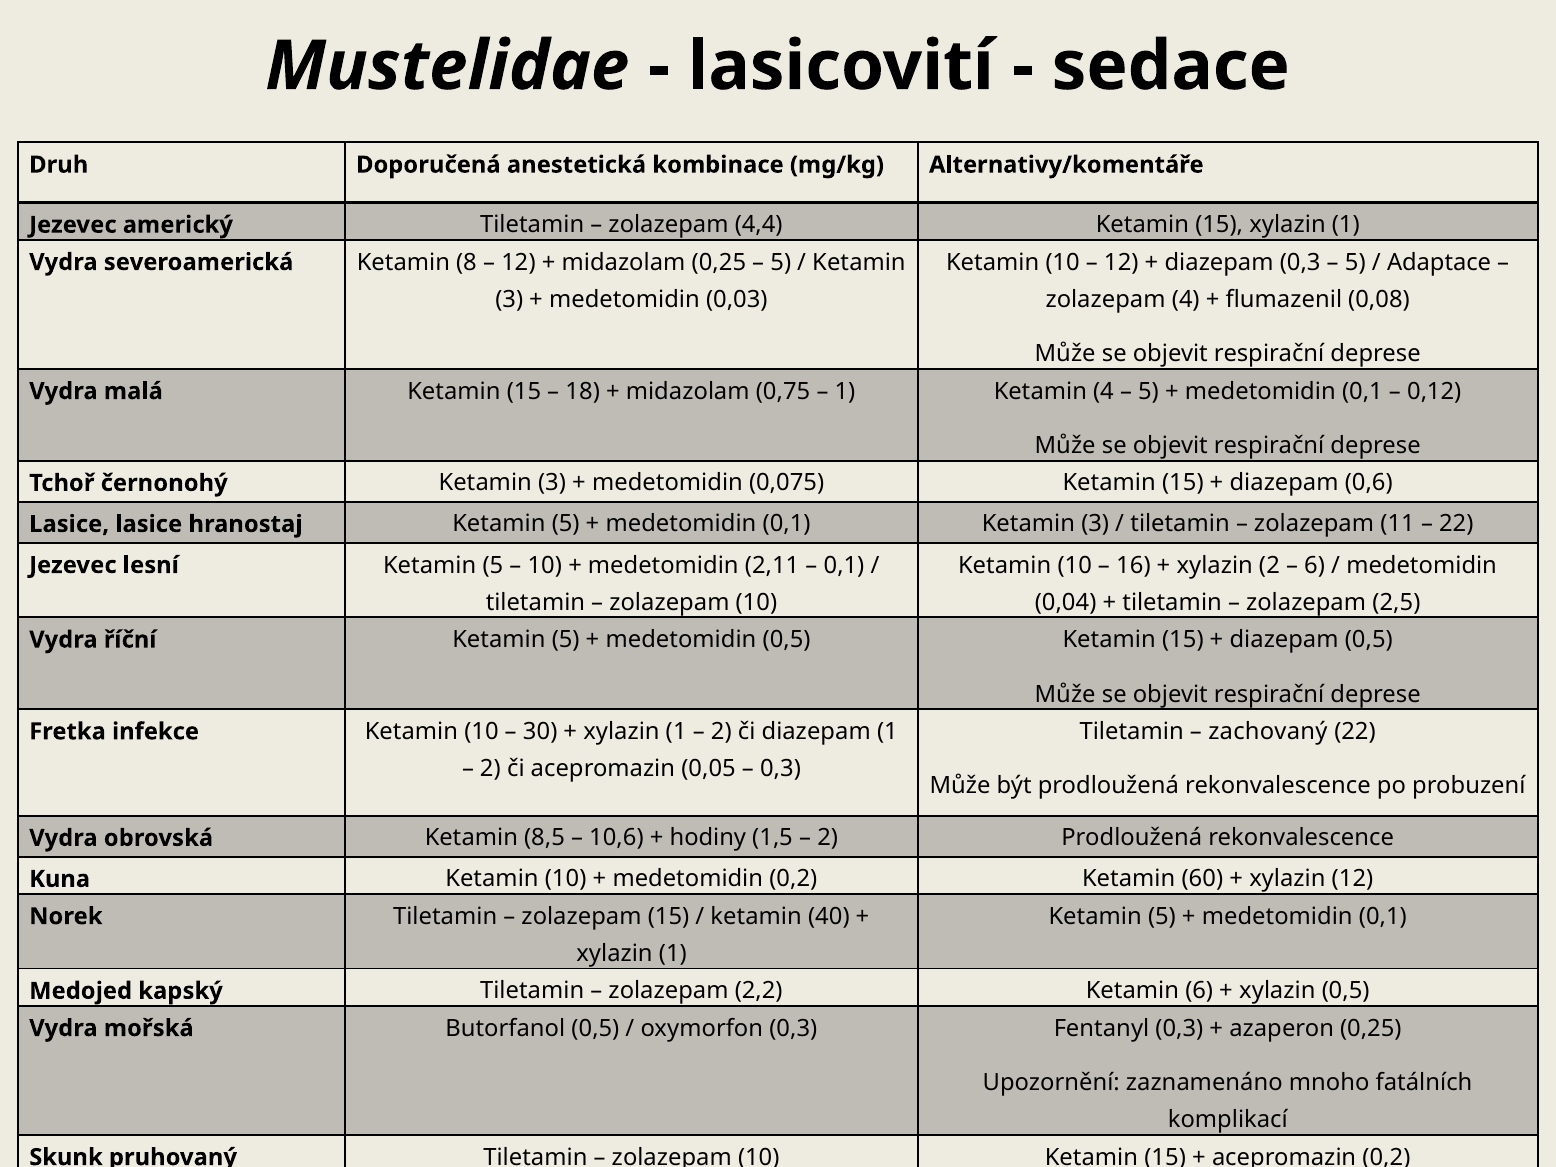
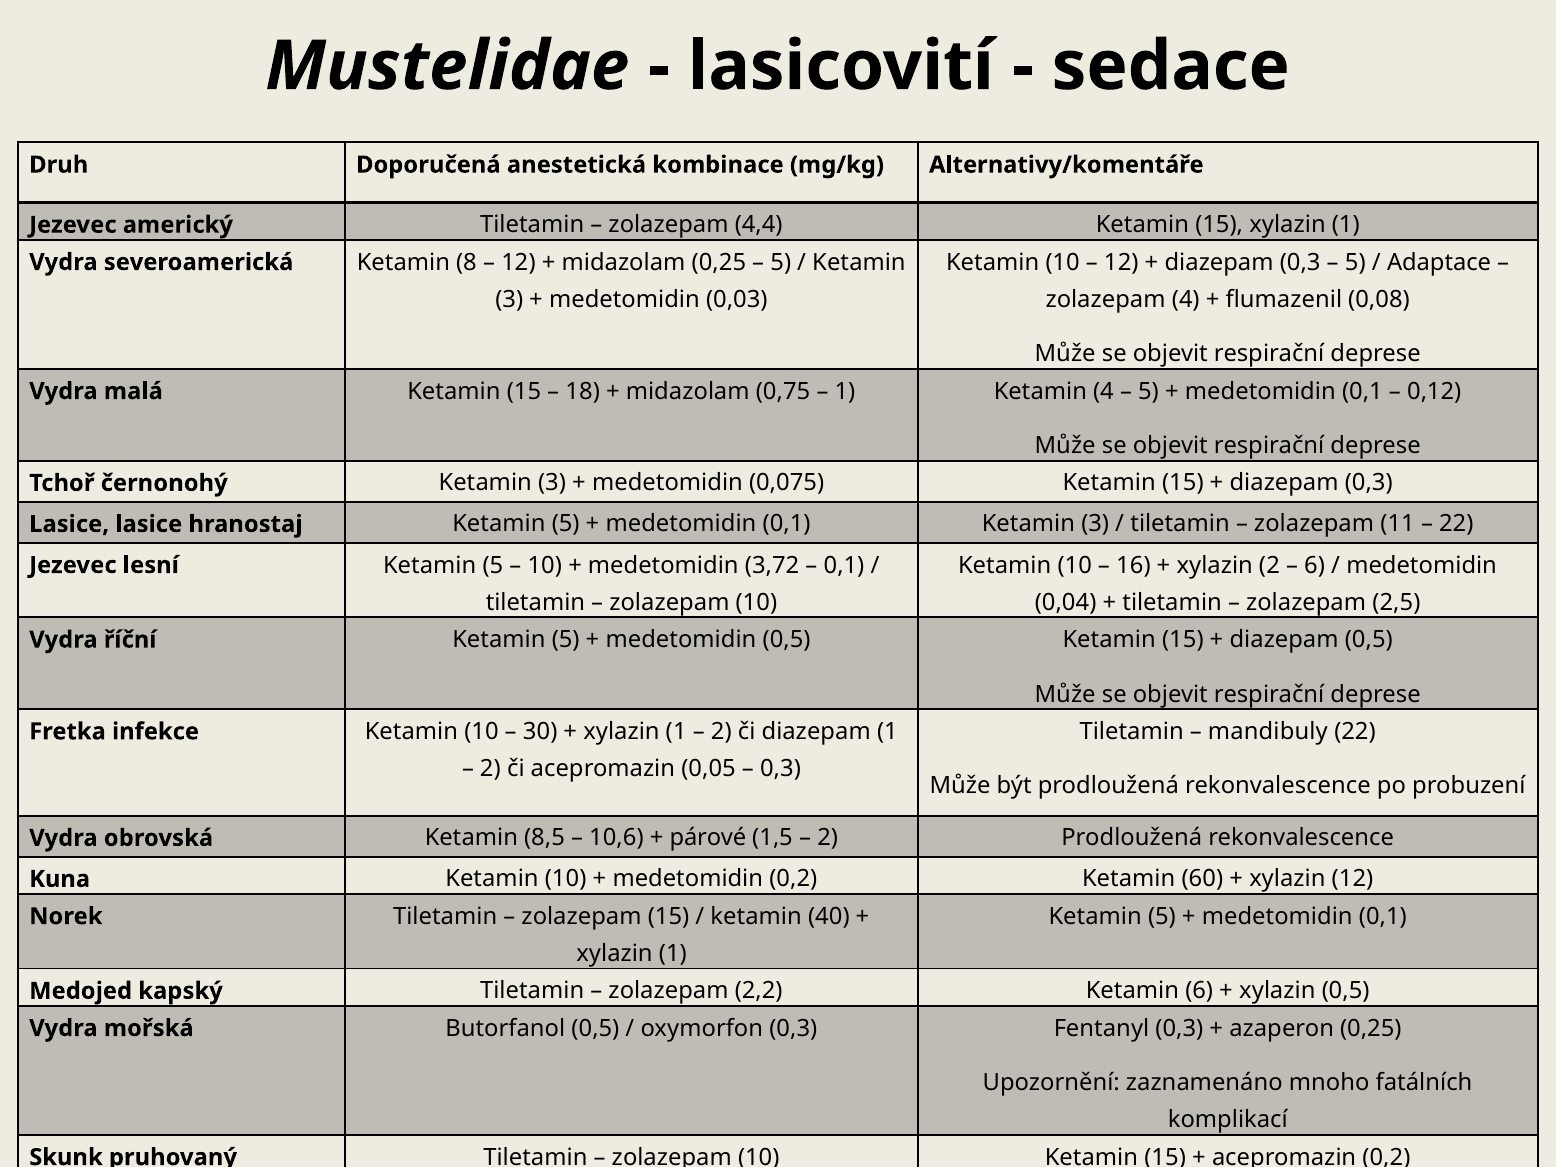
0,6 at (1369, 483): 0,6 -> 0,3
2,11: 2,11 -> 3,72
zachovaný: zachovaný -> mandibuly
hodiny: hodiny -> párové
